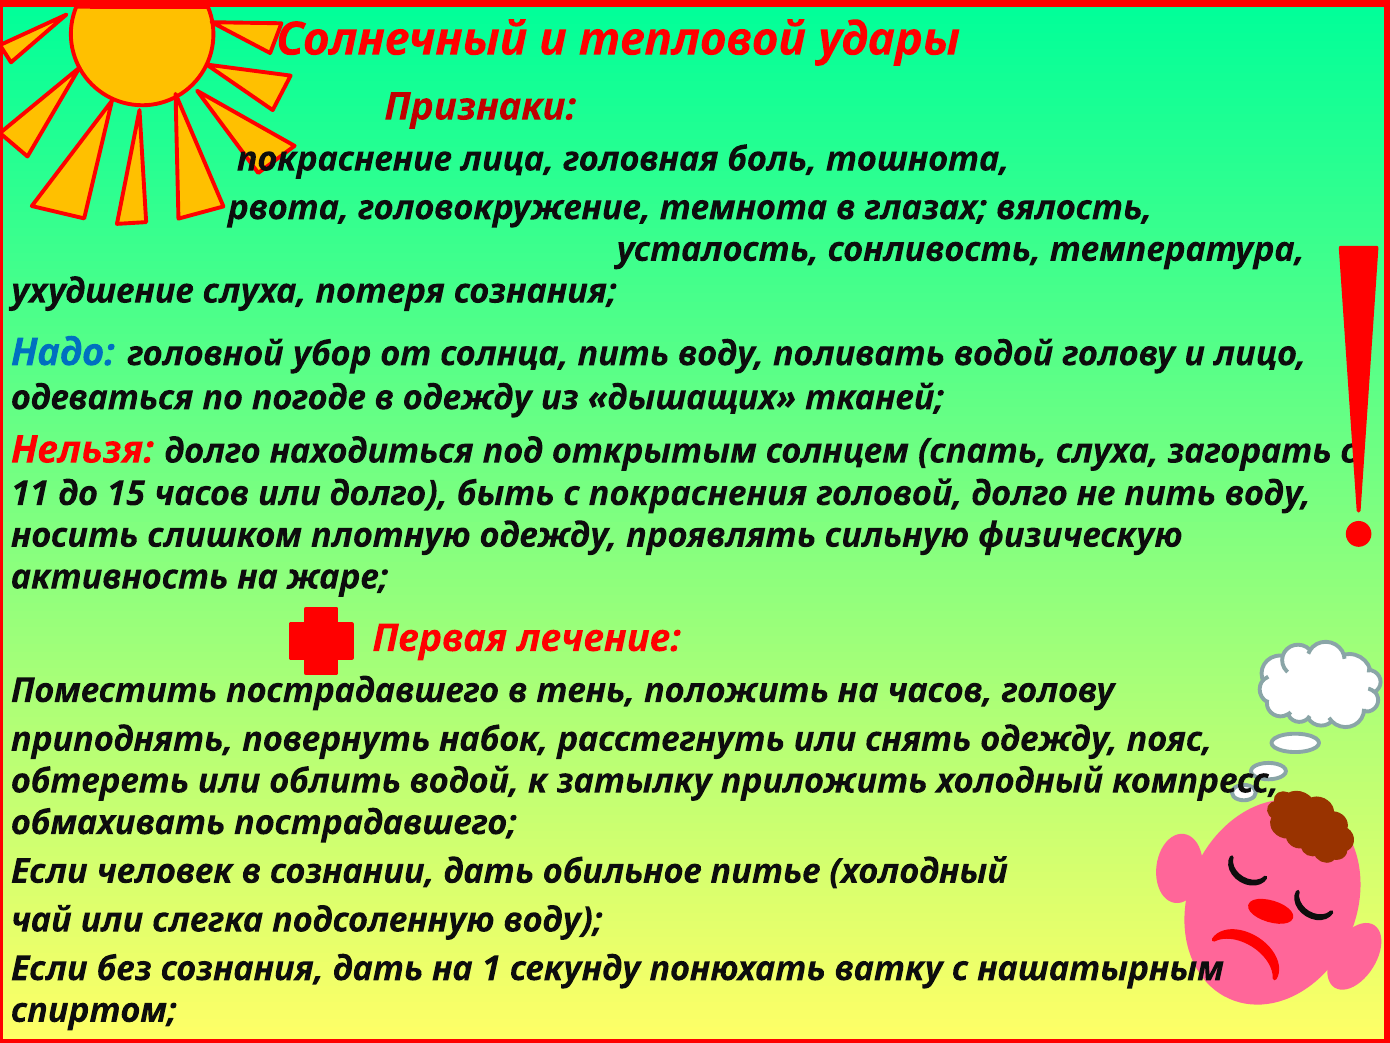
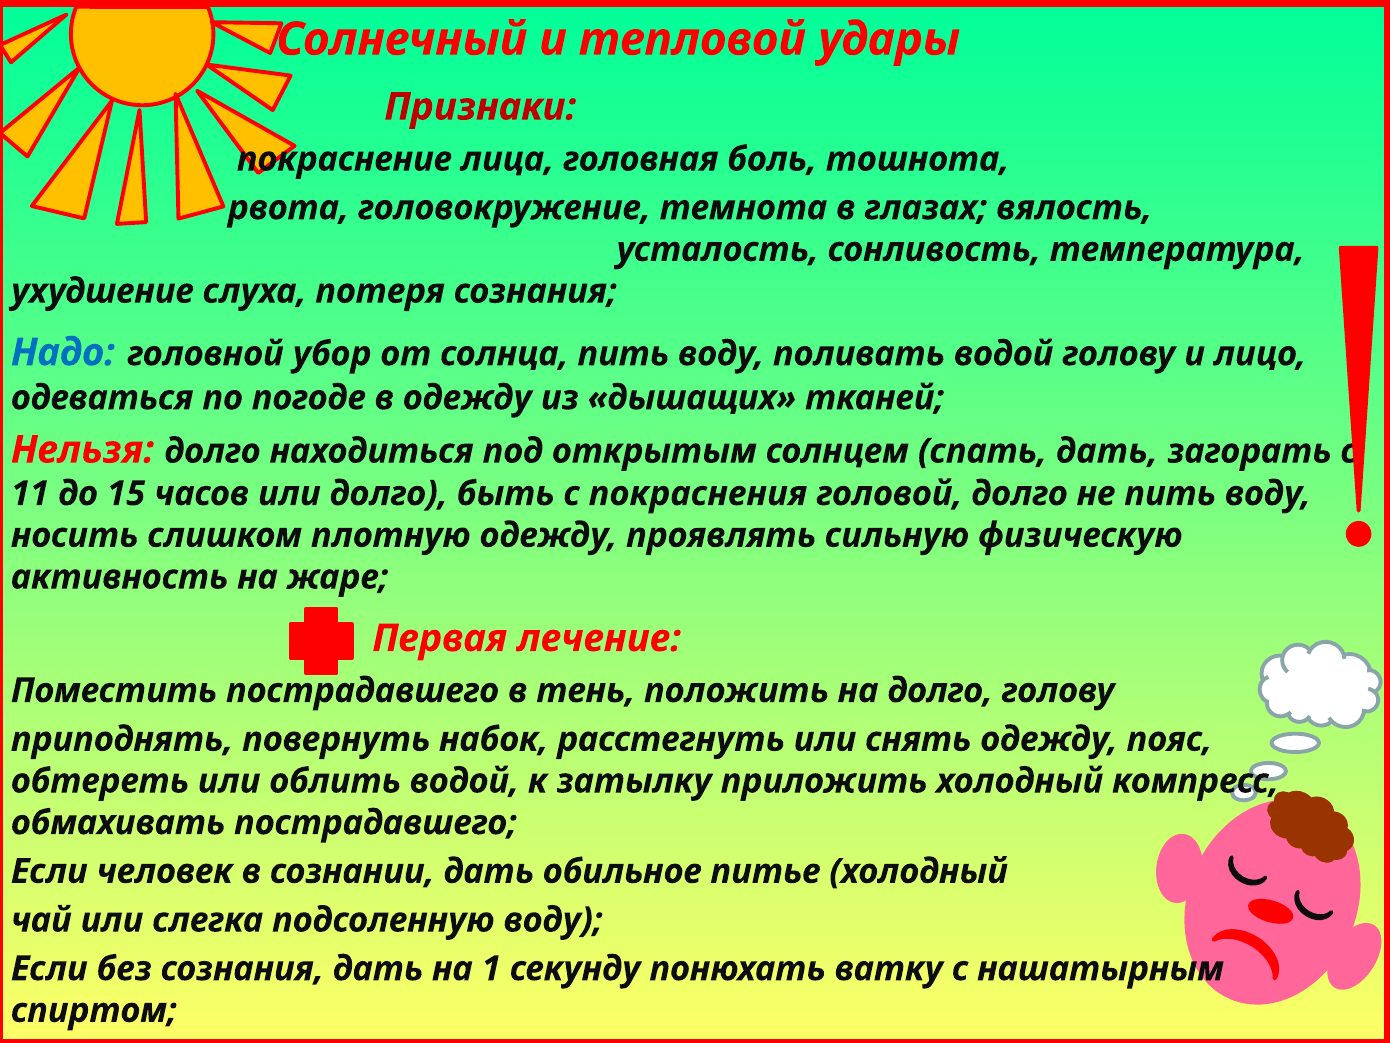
спать слуха: слуха -> дать
на часов: часов -> долго
